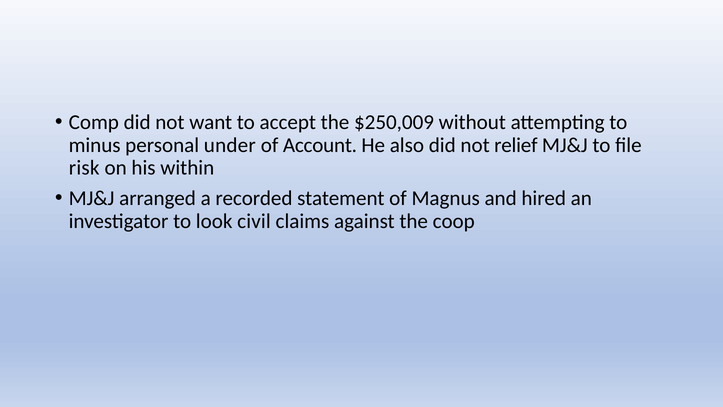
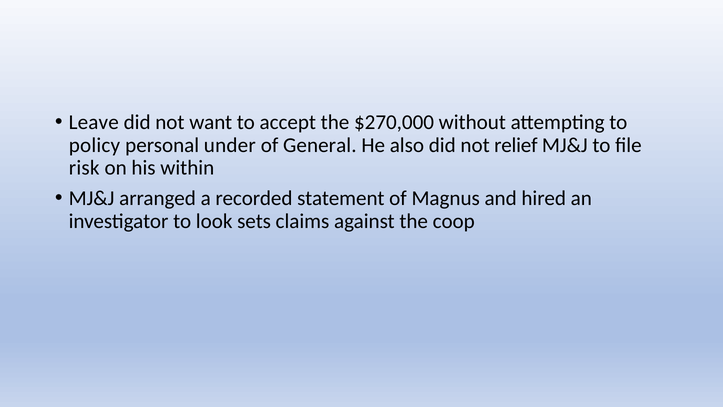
Comp: Comp -> Leave
$250,009: $250,009 -> $270,000
minus: minus -> policy
Account: Account -> General
civil: civil -> sets
